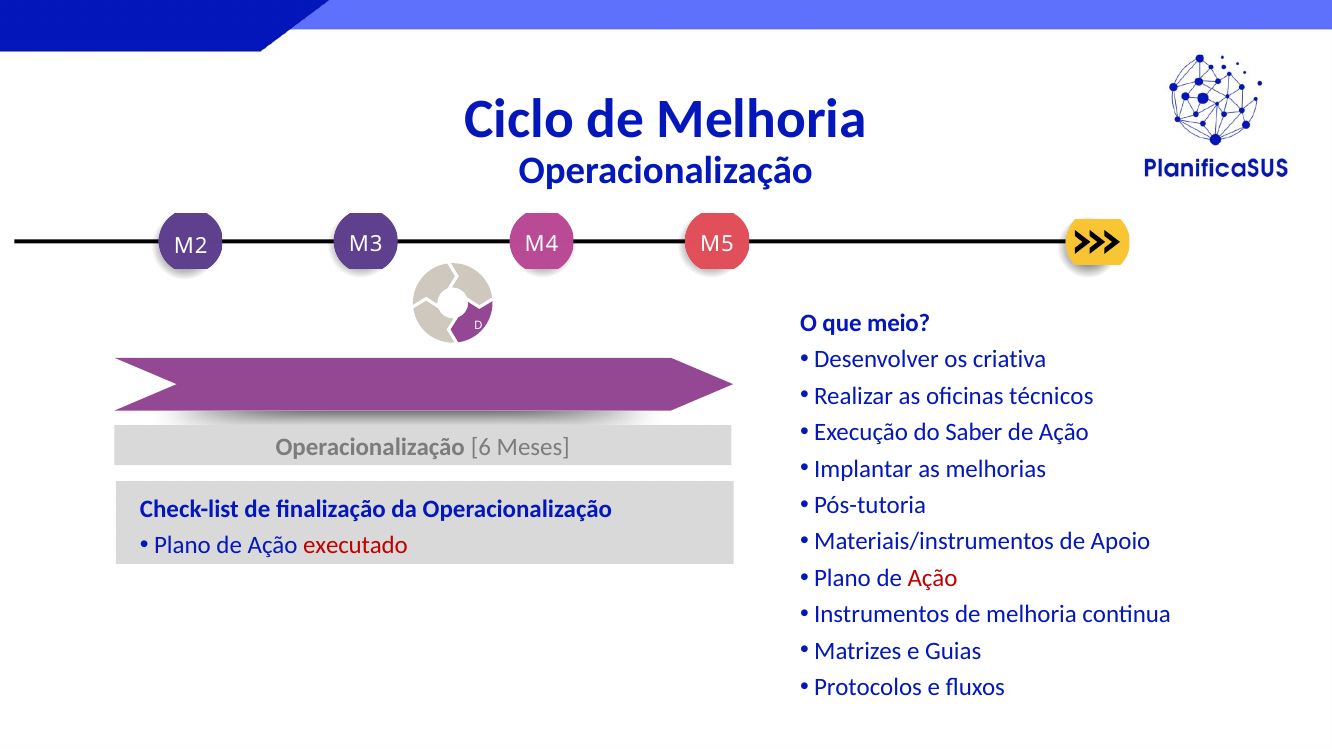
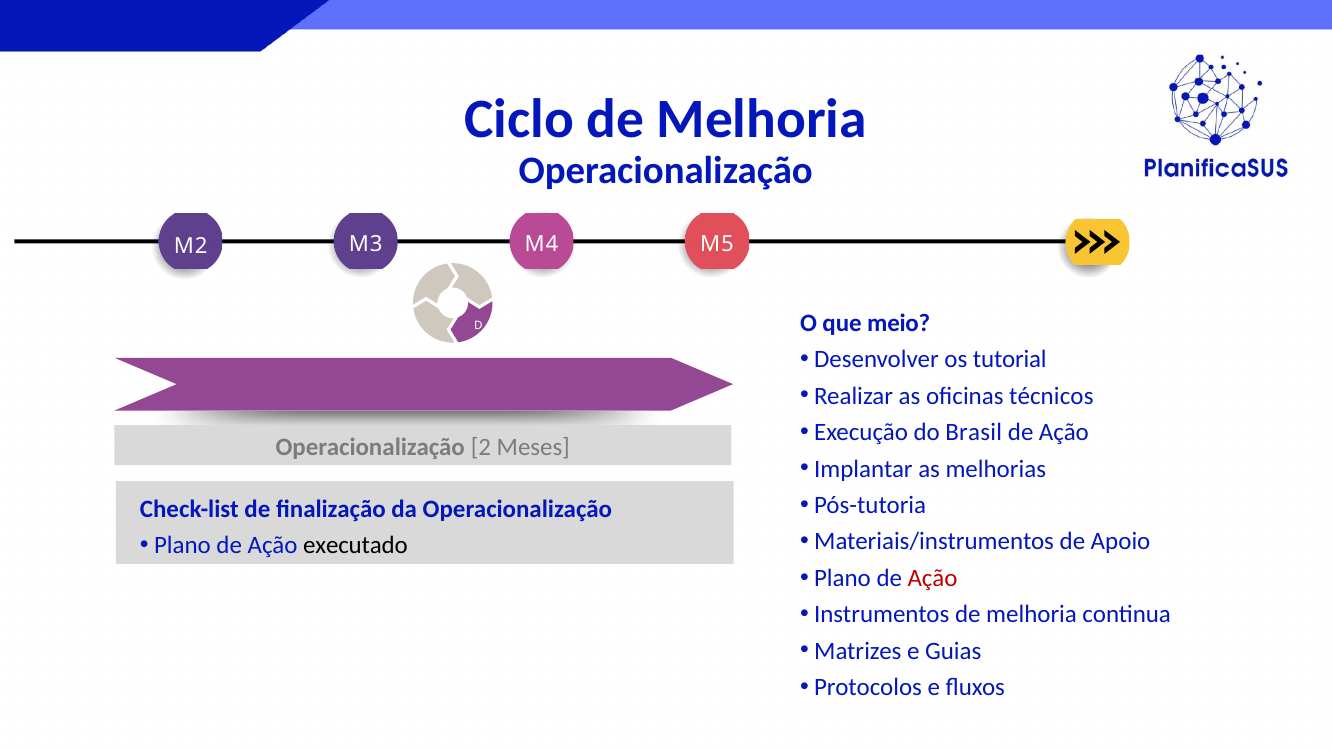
criativa: criativa -> tutorial
Saber: Saber -> Brasil
6: 6 -> 2
executado colour: red -> black
